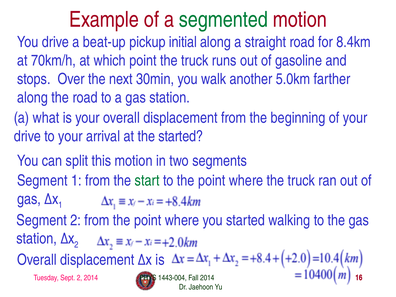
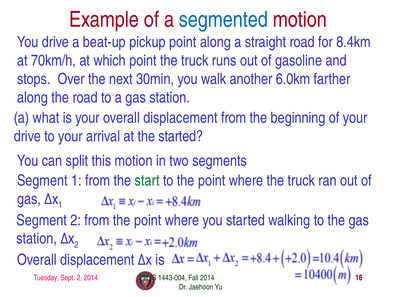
segmented colour: green -> blue
pickup initial: initial -> point
5.0km: 5.0km -> 6.0km
